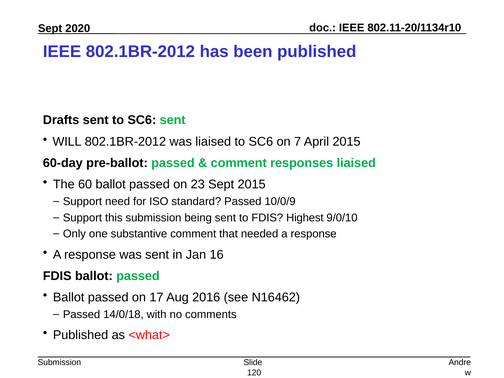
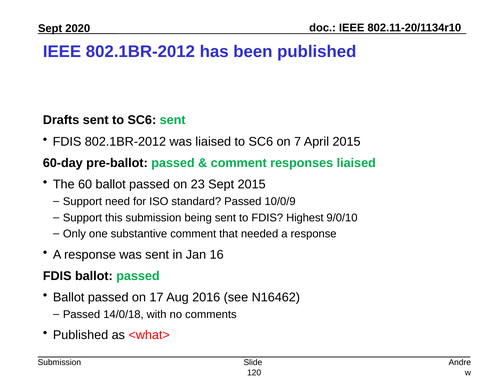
WILL at (67, 142): WILL -> FDIS
